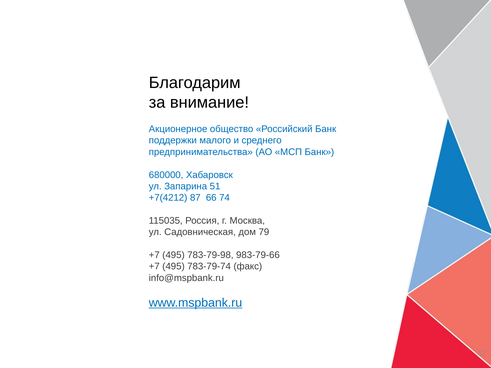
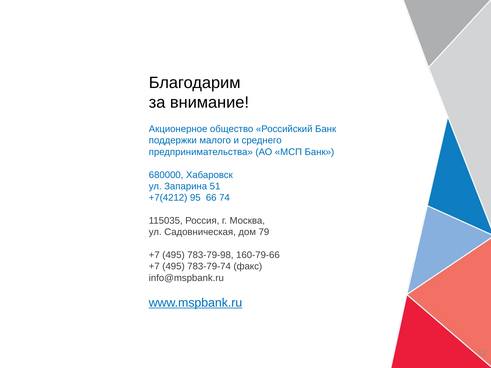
87: 87 -> 95
983-79-66: 983-79-66 -> 160-79-66
